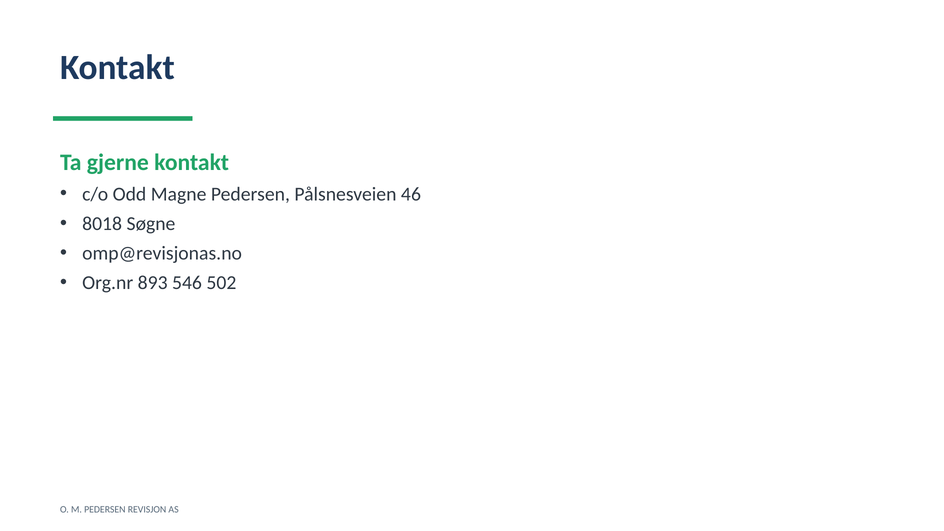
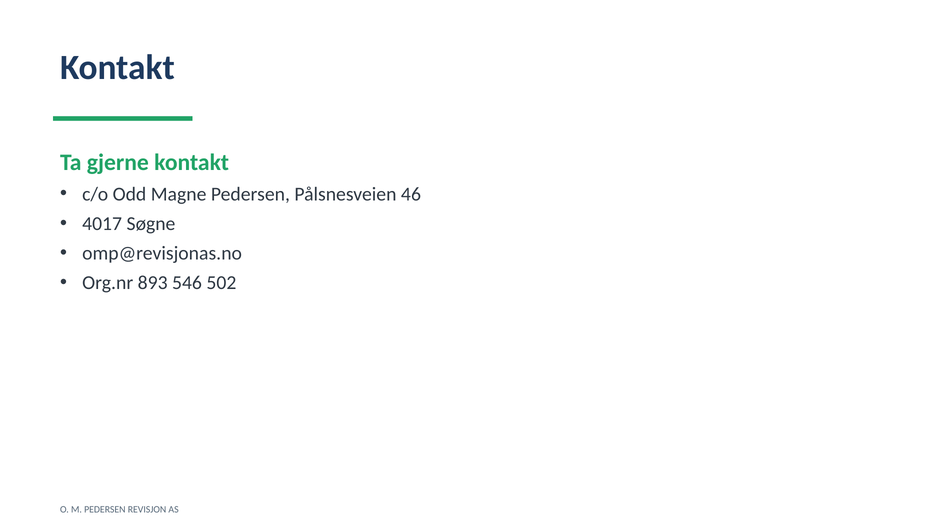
8018: 8018 -> 4017
